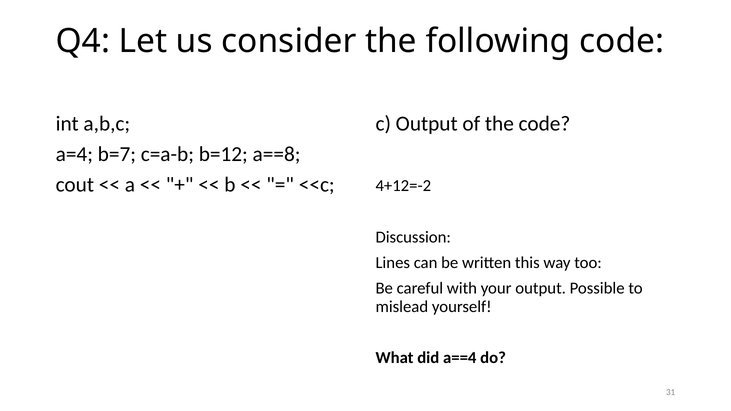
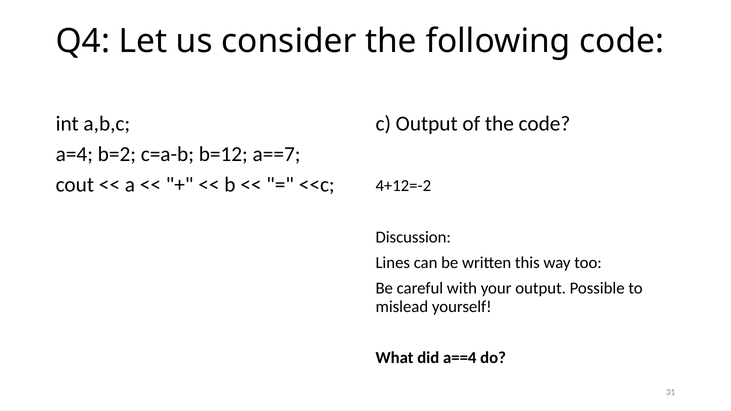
b=7: b=7 -> b=2
a==8: a==8 -> a==7
